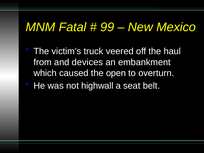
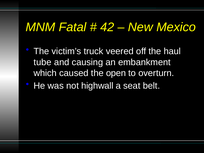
99: 99 -> 42
from: from -> tube
devices: devices -> causing
